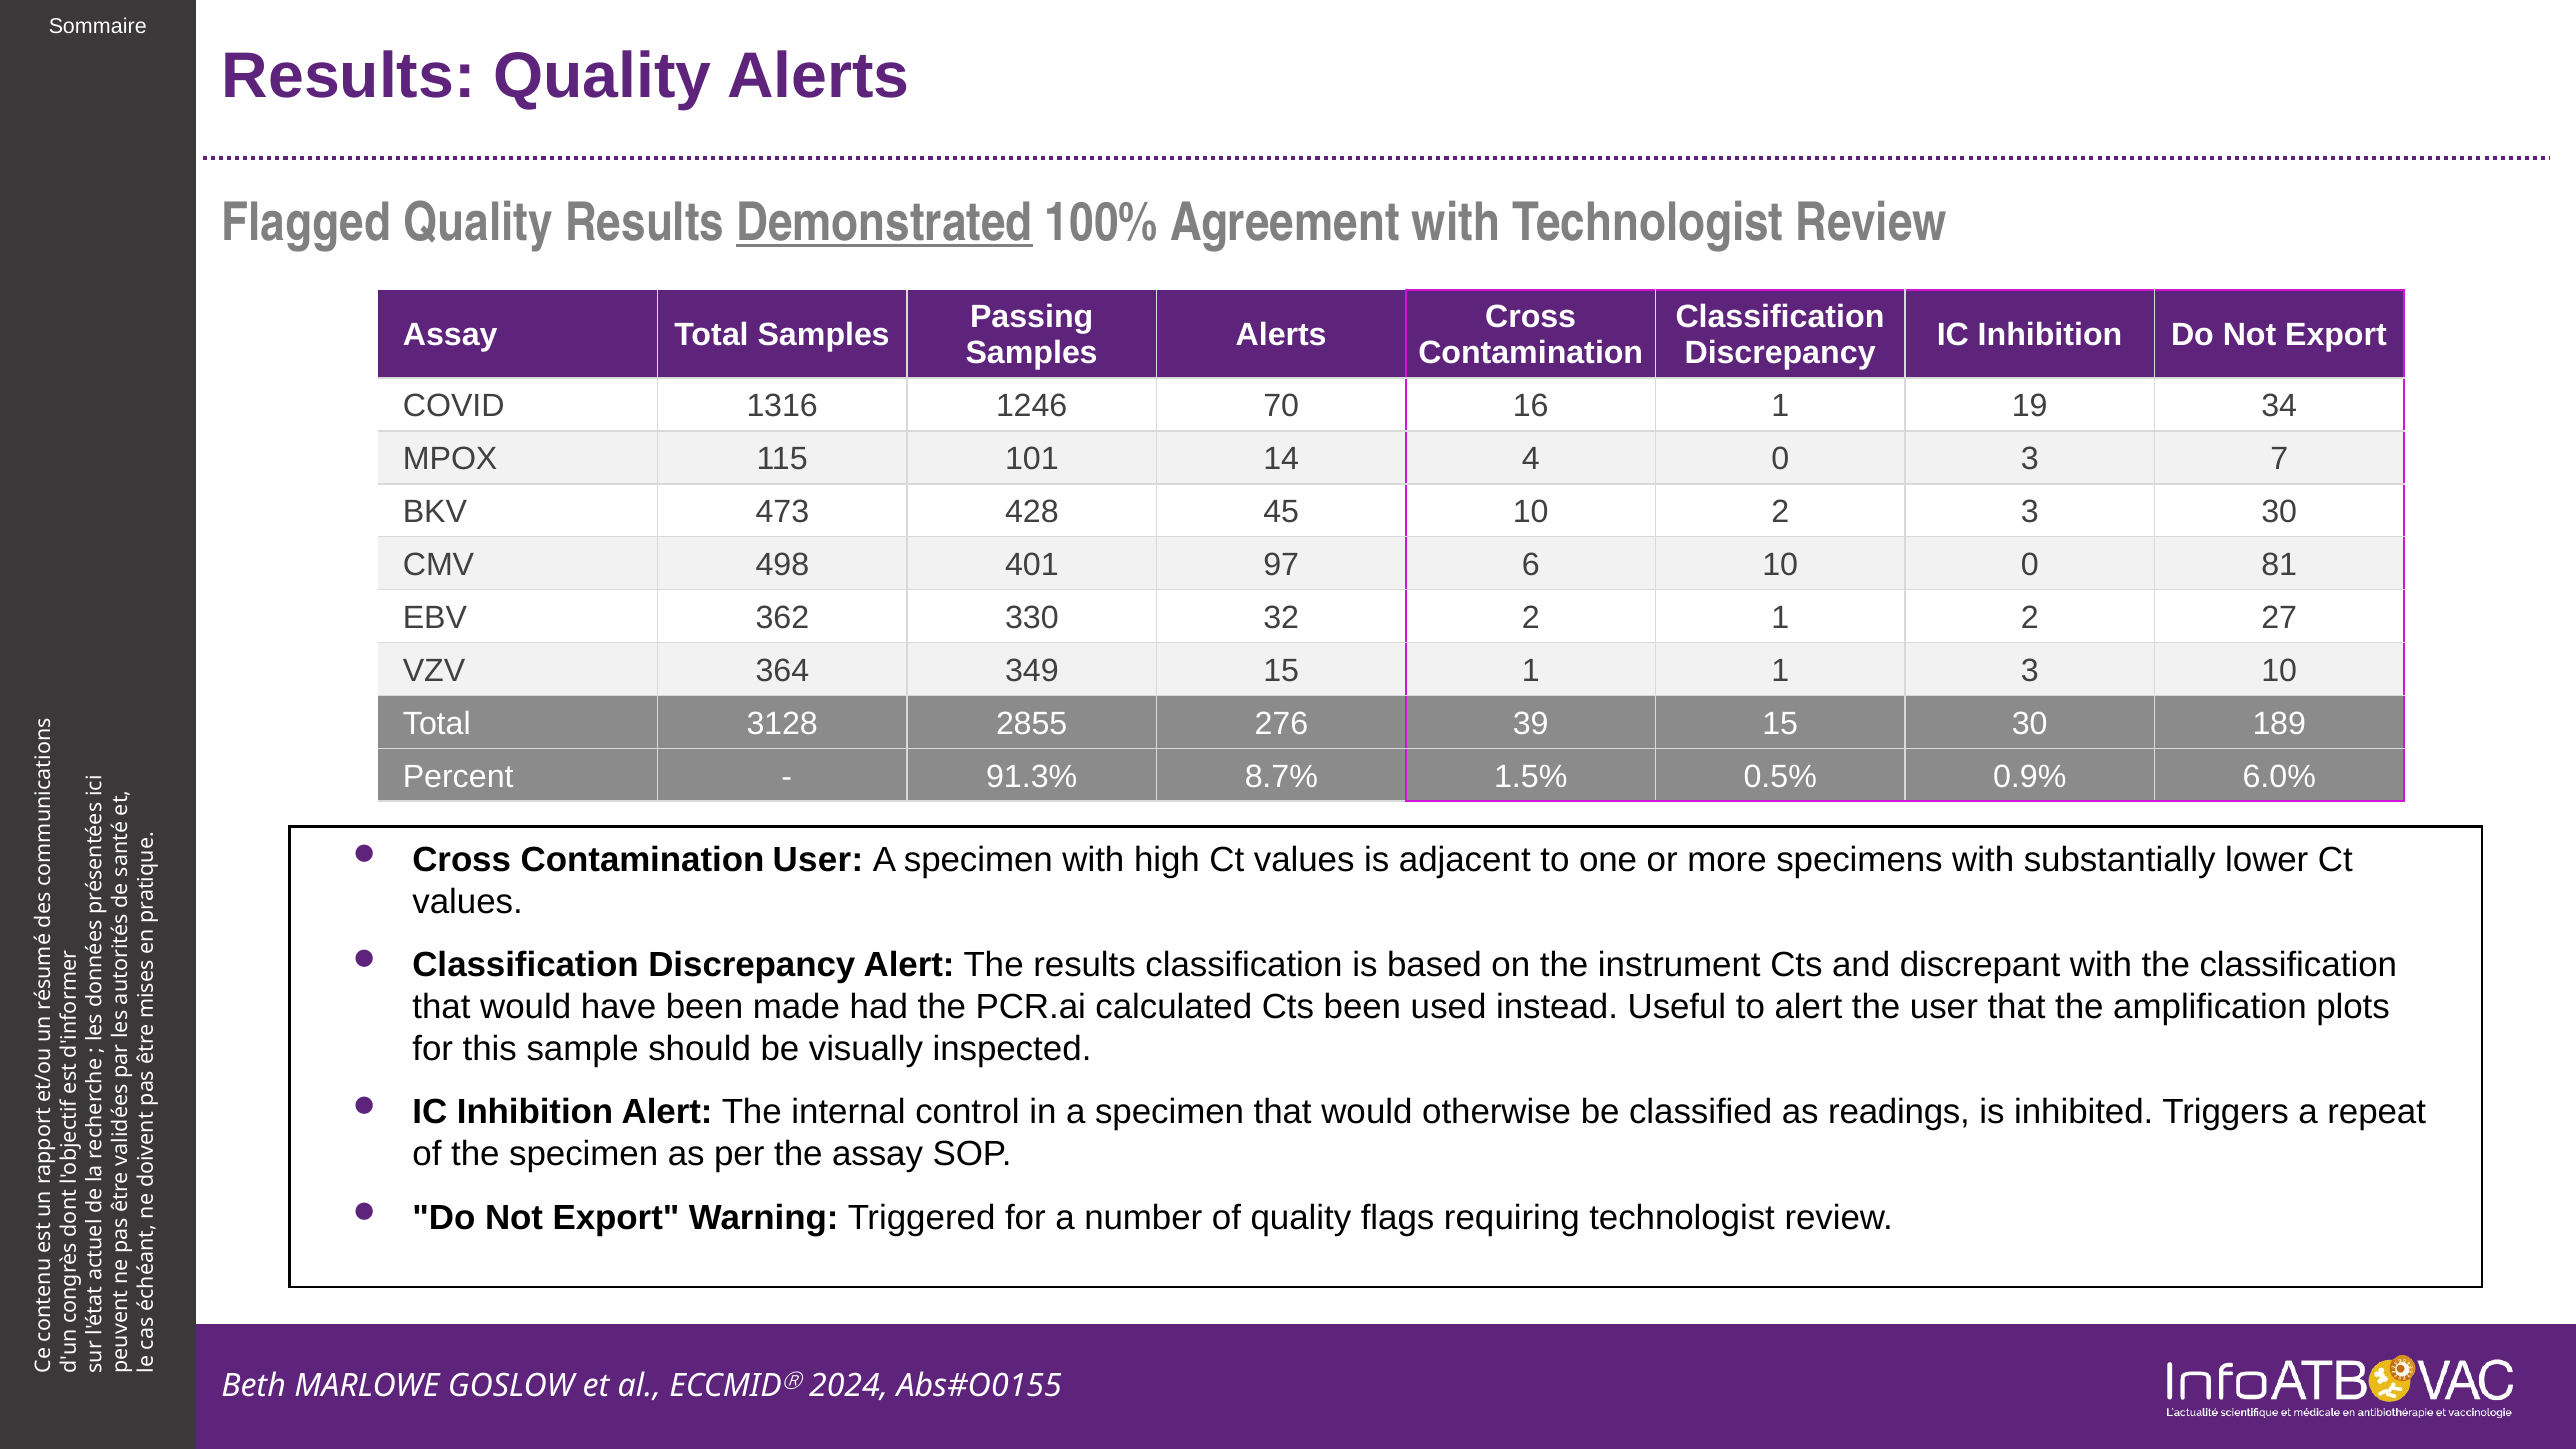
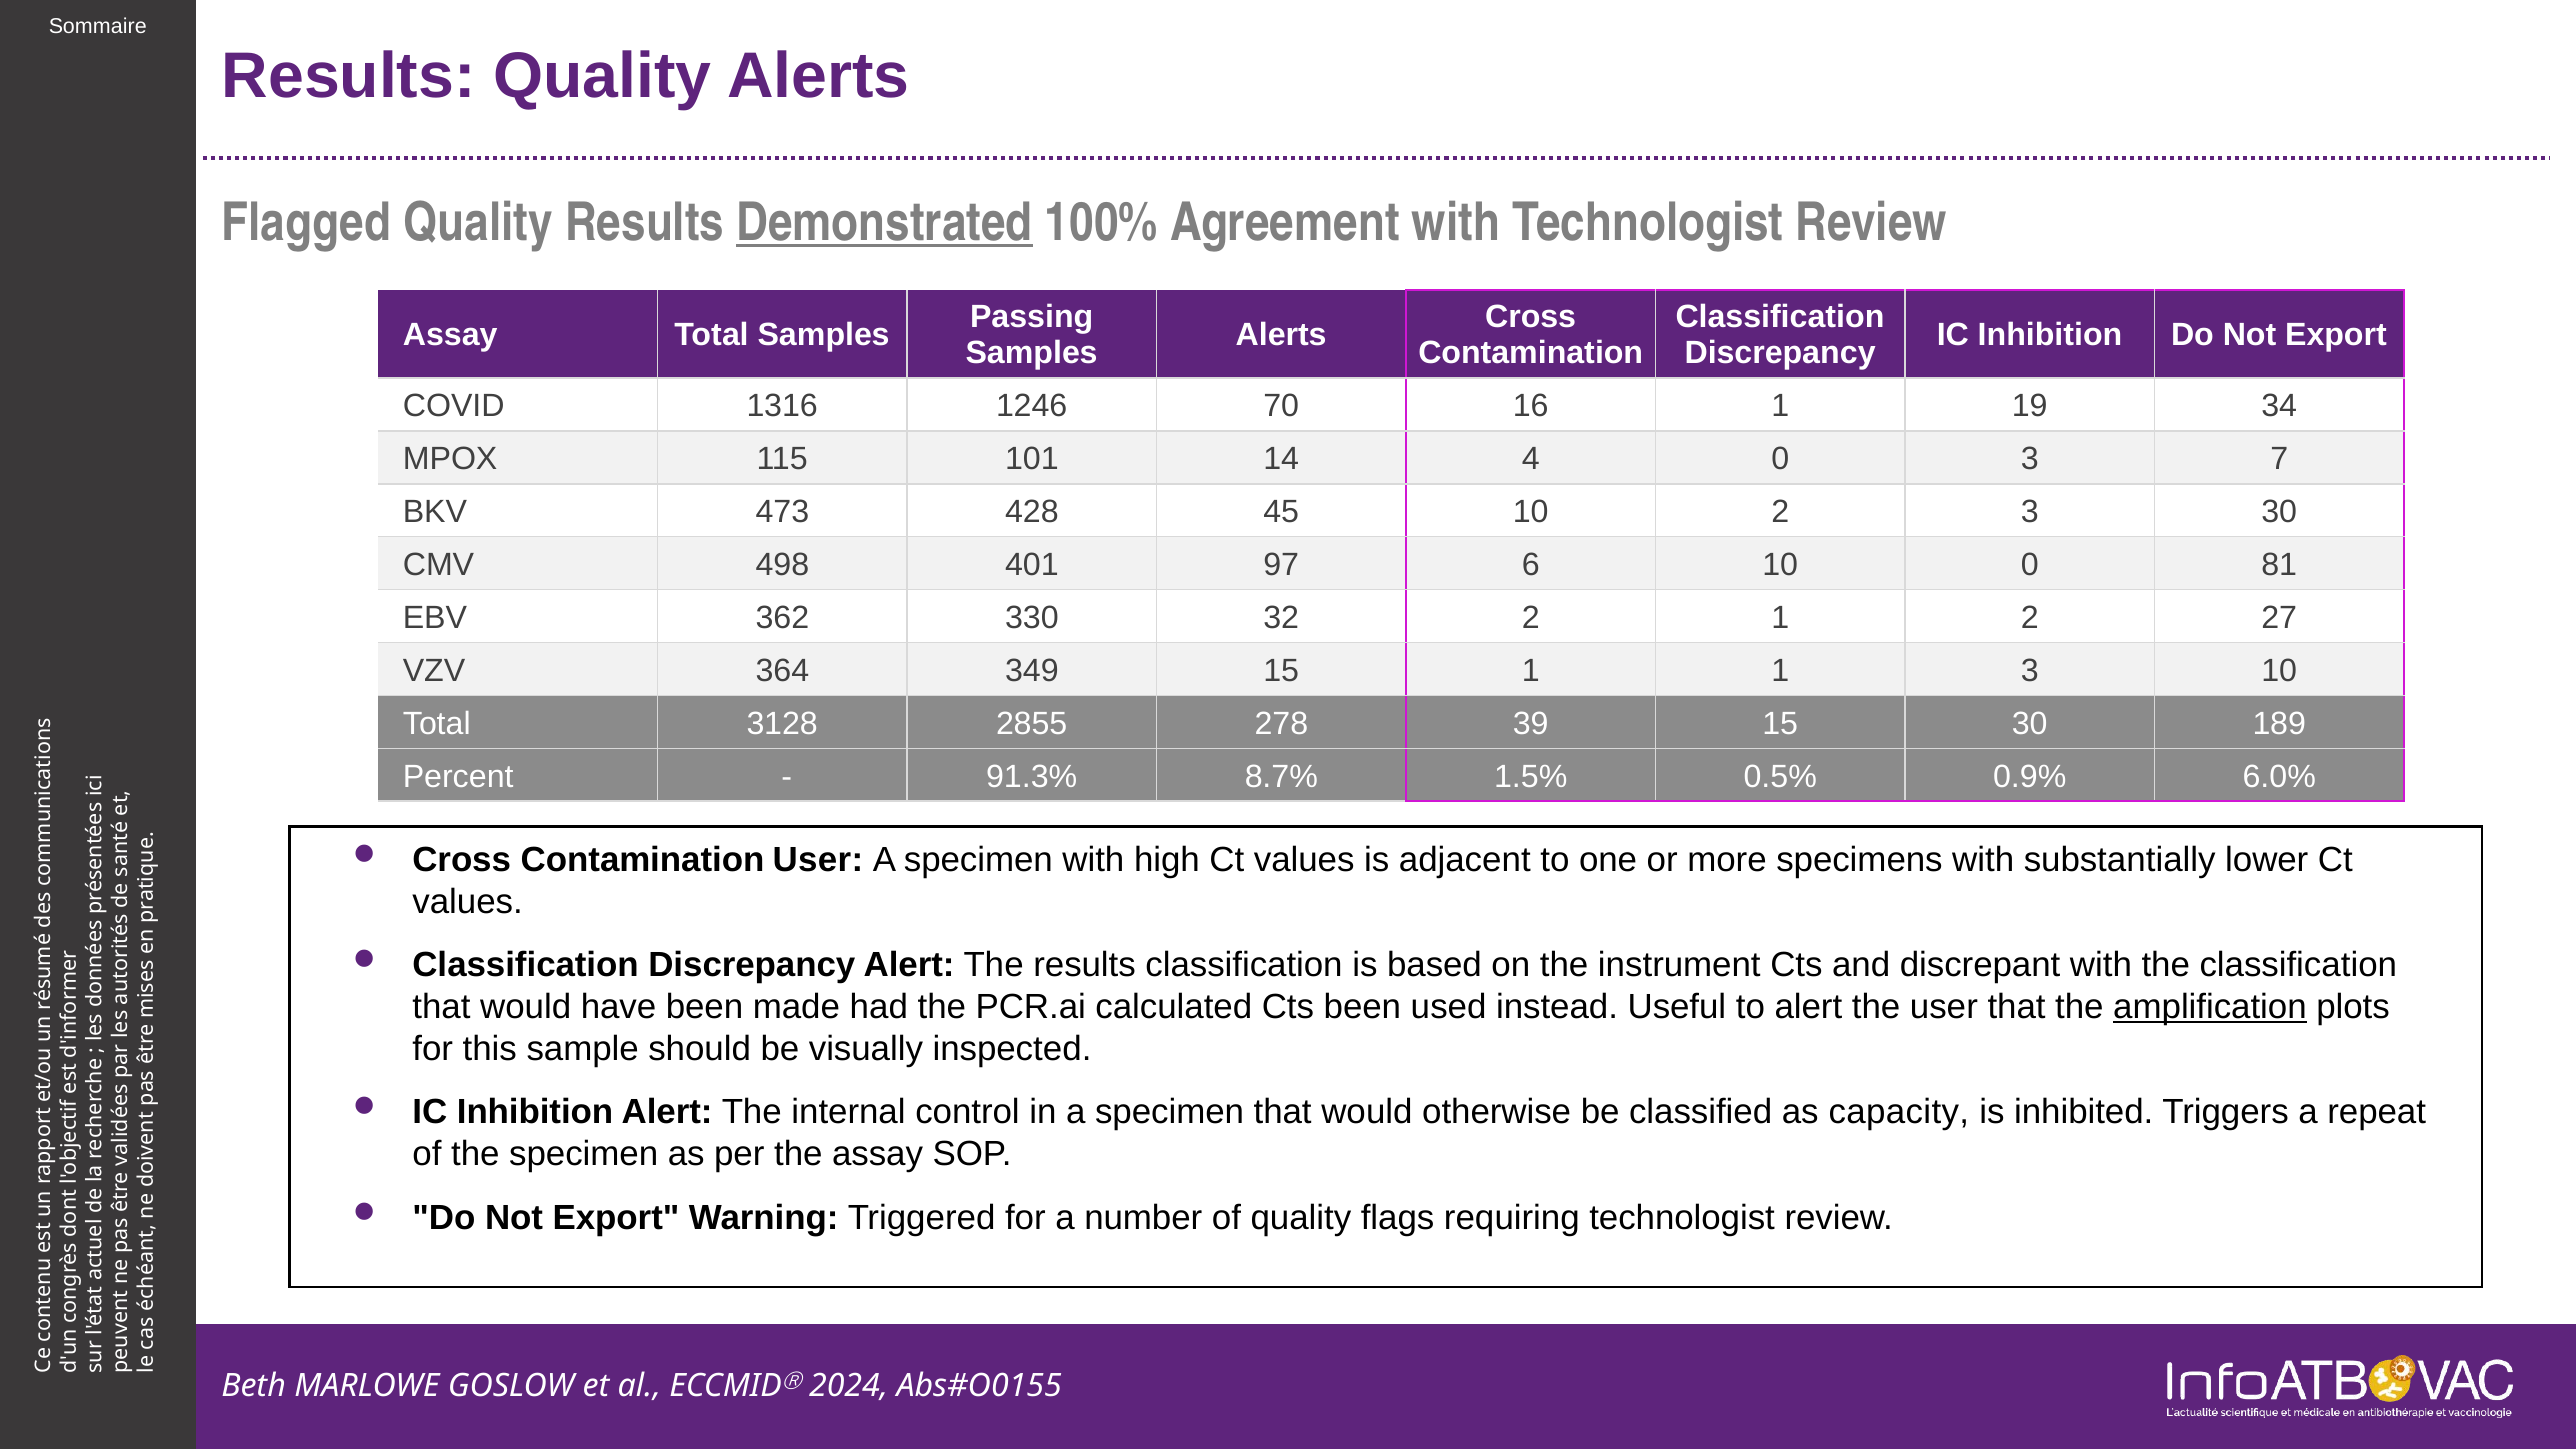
276: 276 -> 278
amplification underline: none -> present
readings: readings -> capacity
